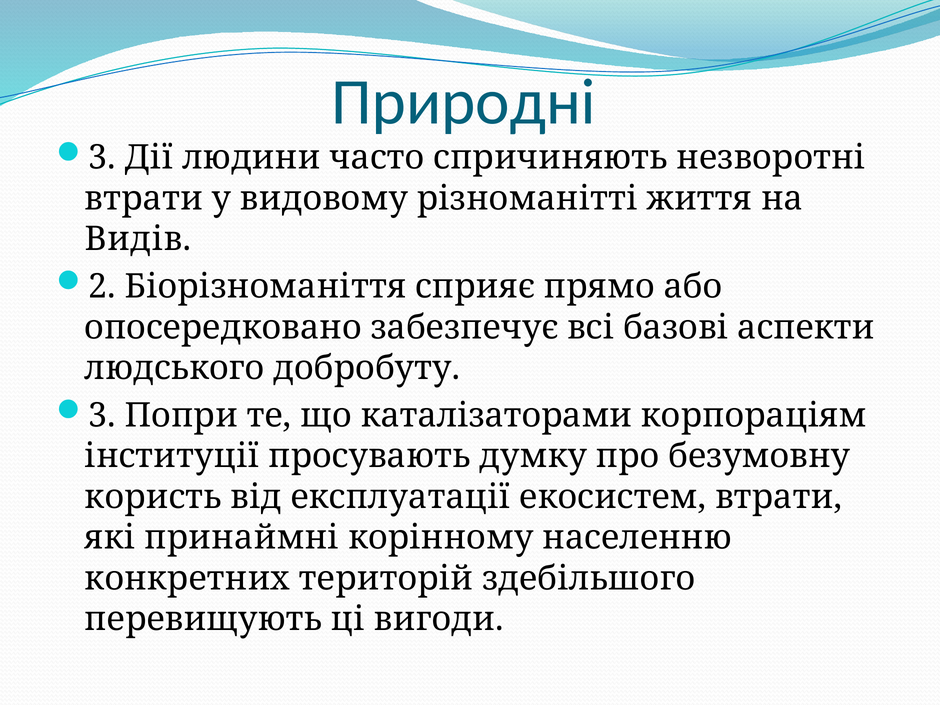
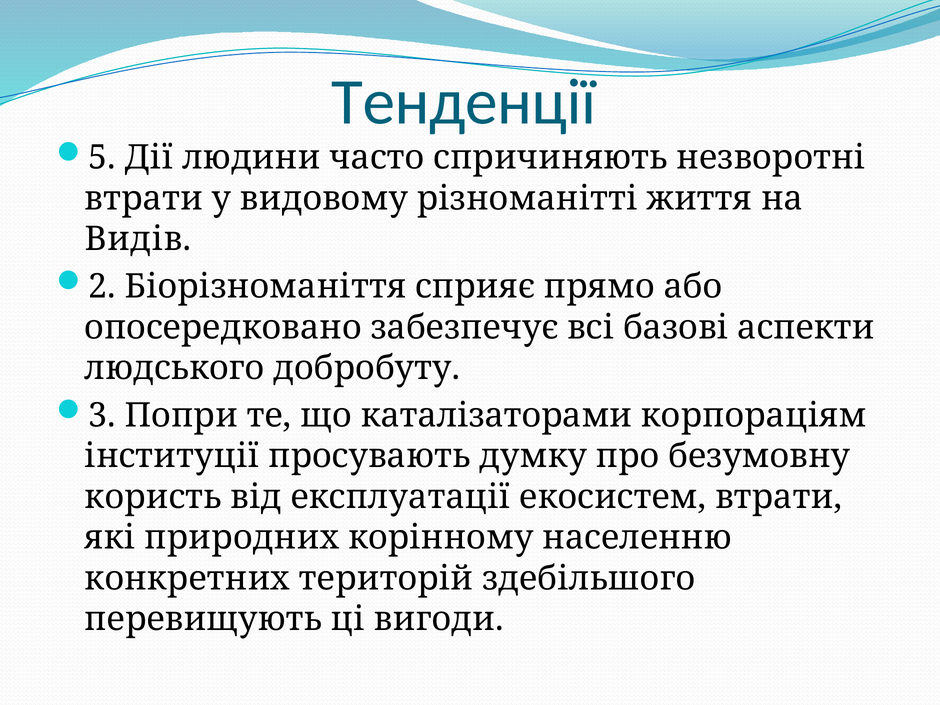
Природні: Природні -> Тенденції
3 at (102, 158): 3 -> 5
принаймні: принаймні -> природних
